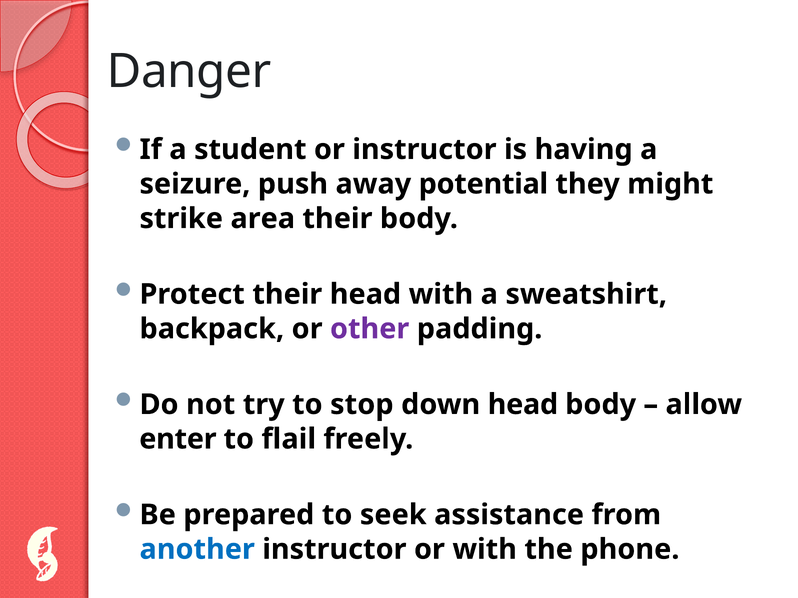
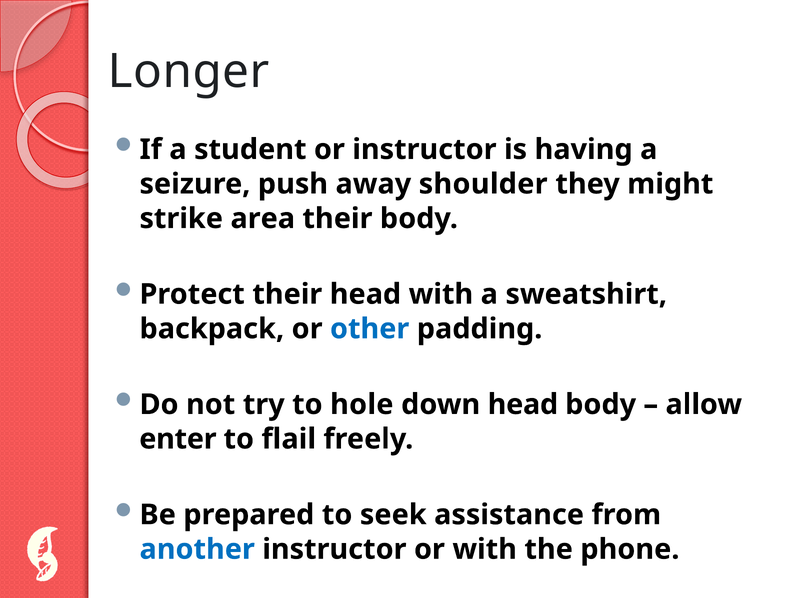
Danger: Danger -> Longer
potential: potential -> shoulder
other colour: purple -> blue
stop: stop -> hole
